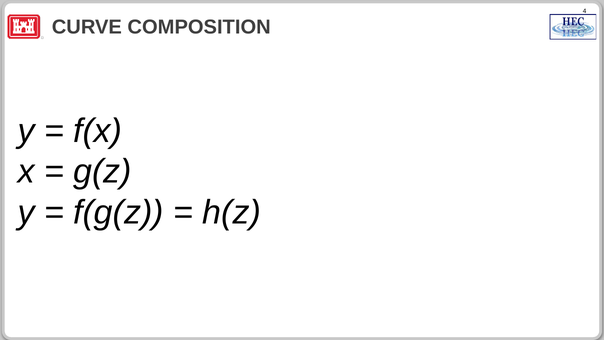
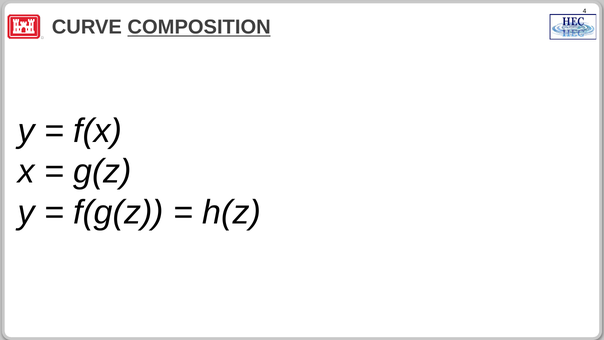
COMPOSITION underline: none -> present
